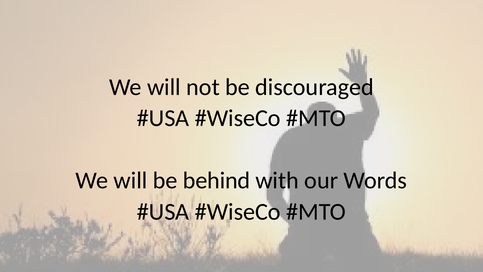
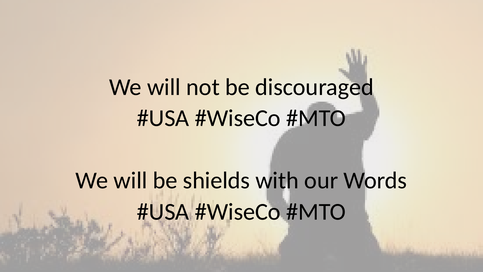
behind: behind -> shields
